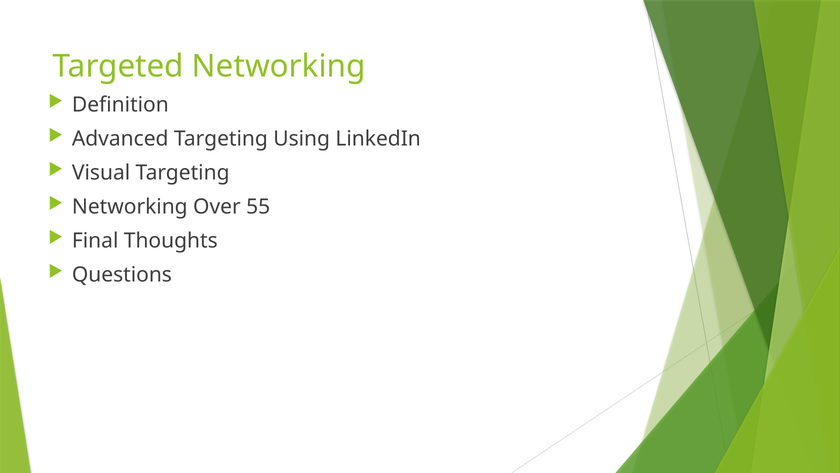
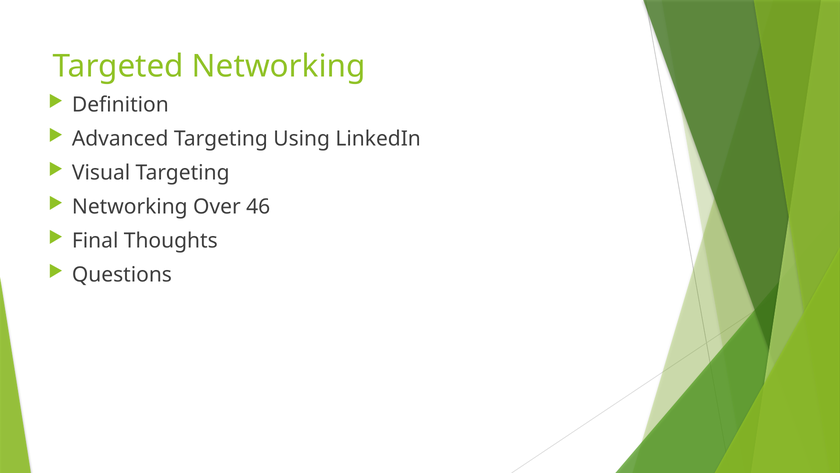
55: 55 -> 46
